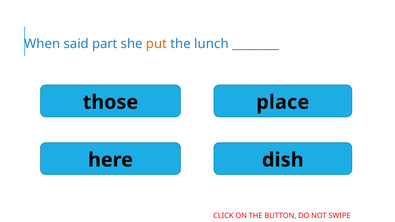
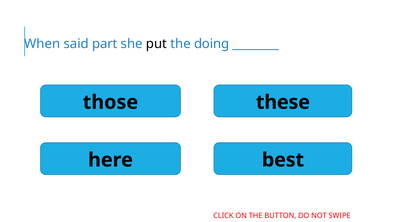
put colour: orange -> black
lunch: lunch -> doing
place: place -> these
dish: dish -> best
